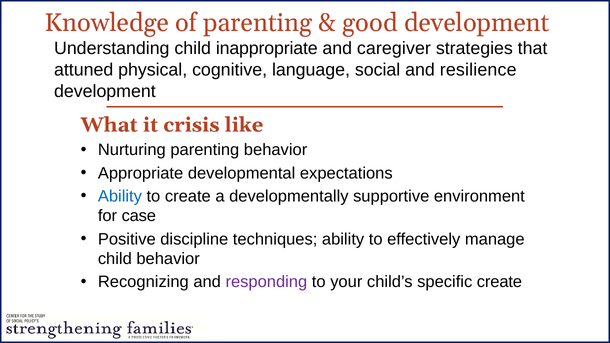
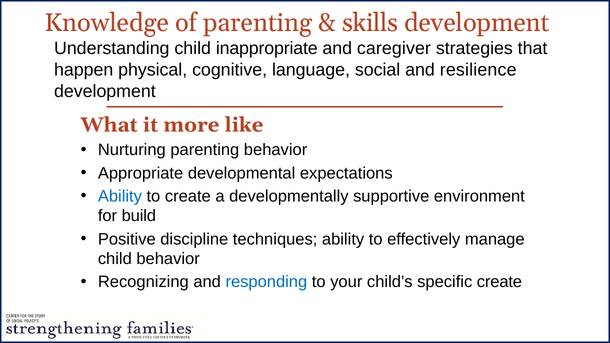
good: good -> skills
attuned: attuned -> happen
crisis: crisis -> more
case: case -> build
responding colour: purple -> blue
